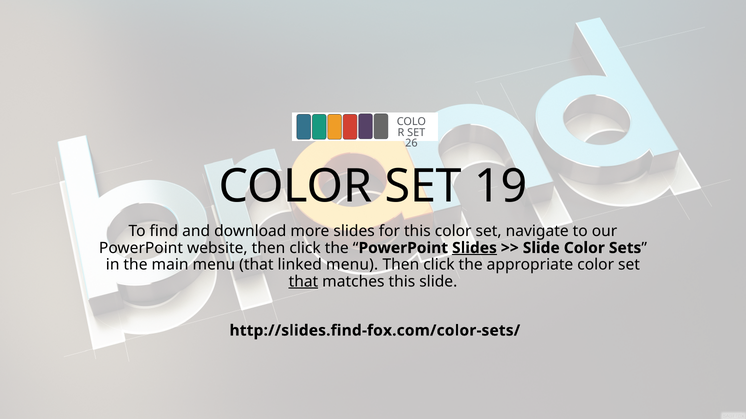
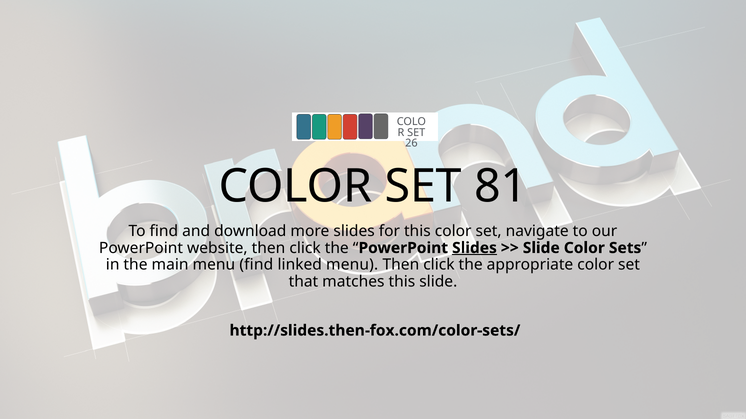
19: 19 -> 81
menu that: that -> find
that at (303, 282) underline: present -> none
http://slides.find-fox.com/color-sets/: http://slides.find-fox.com/color-sets/ -> http://slides.then-fox.com/color-sets/
